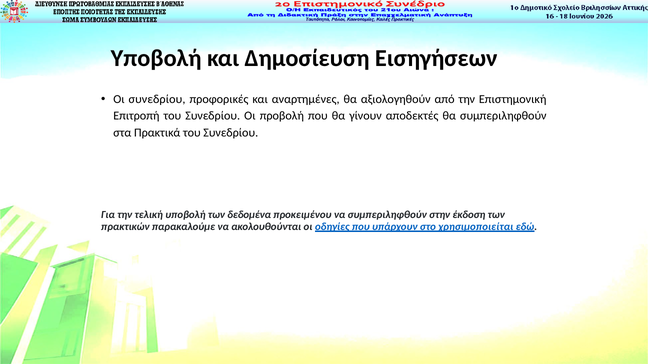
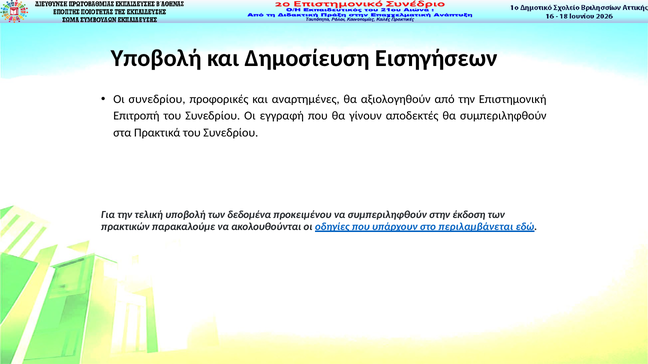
προβολή: προβολή -> εγγραφή
χρησιμοποιείται: χρησιμοποιείται -> περιλαμβάνεται
